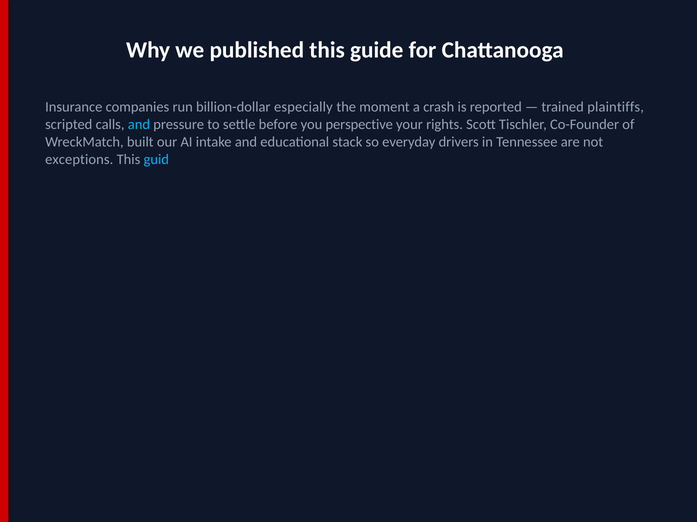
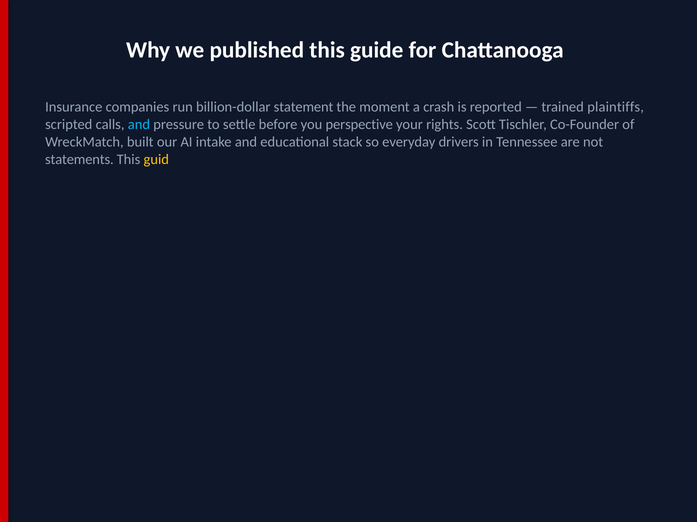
especially: especially -> statement
exceptions: exceptions -> statements
guid colour: light blue -> yellow
